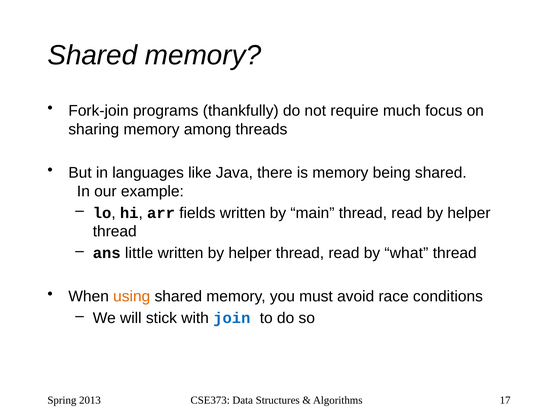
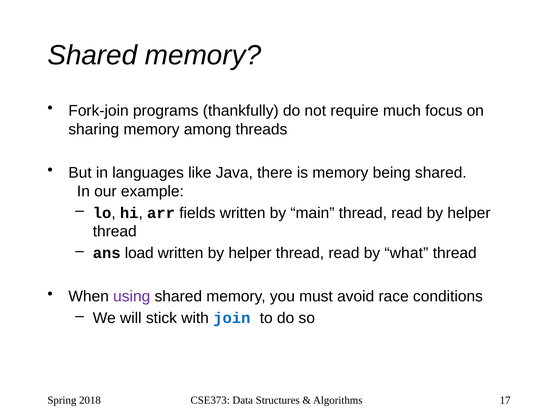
little: little -> load
using colour: orange -> purple
2013: 2013 -> 2018
